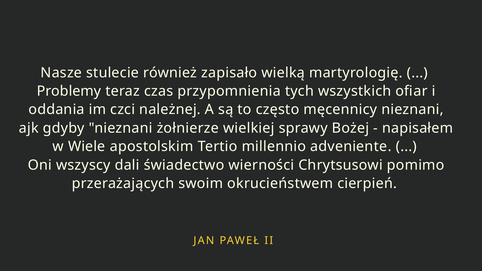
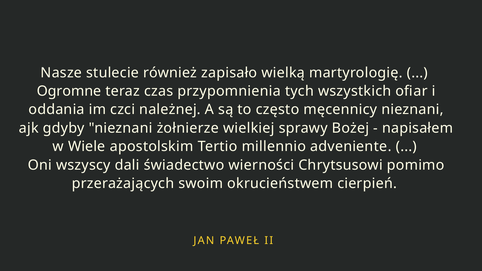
Problemy: Problemy -> Ogromne
